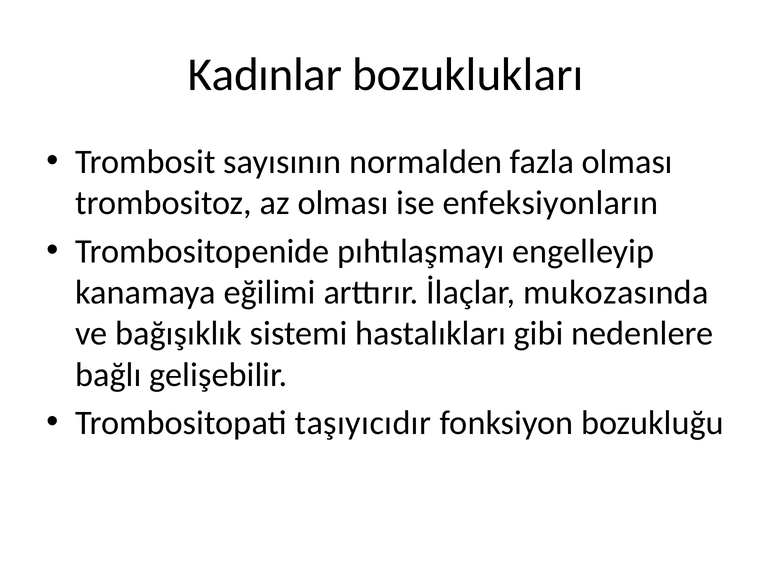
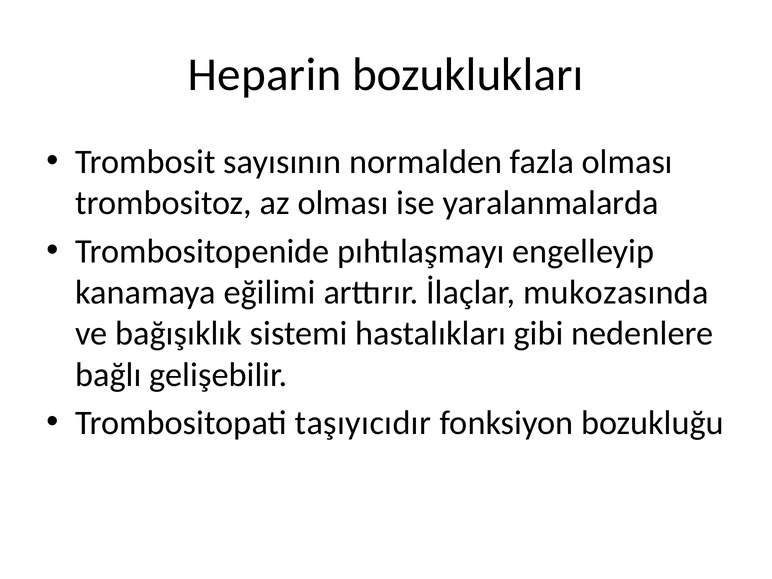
Kadınlar: Kadınlar -> Heparin
enfeksiyonların: enfeksiyonların -> yaralanmalarda
